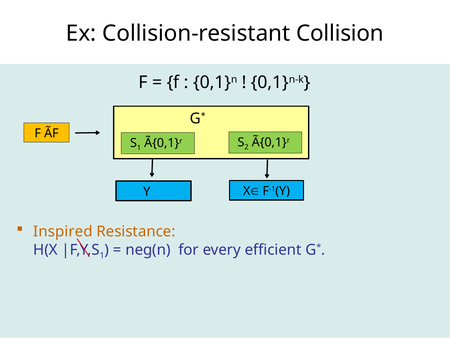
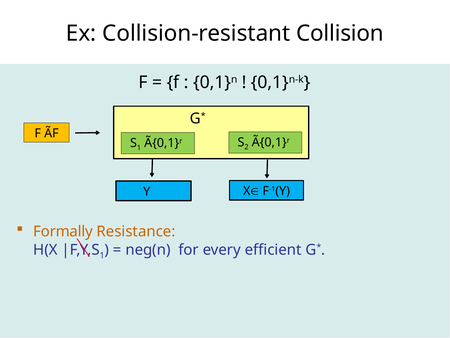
Inspired: Inspired -> Formally
